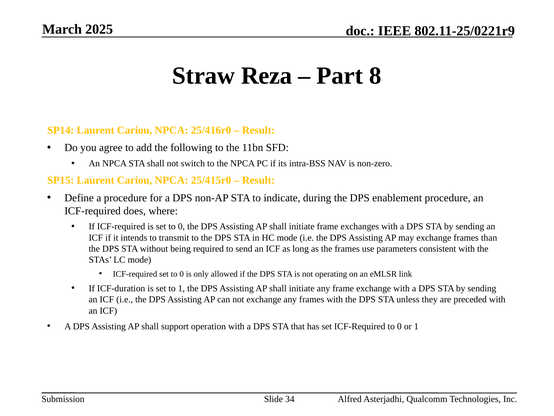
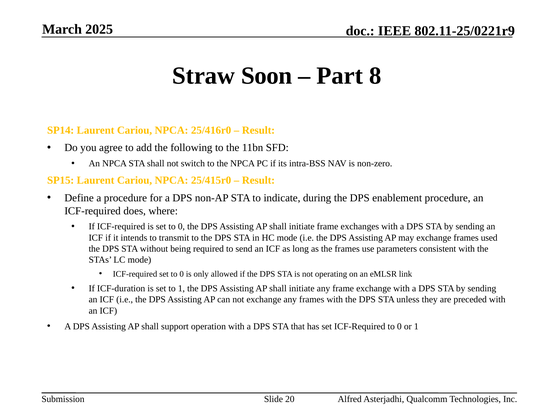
Reza: Reza -> Soon
than: than -> used
34: 34 -> 20
